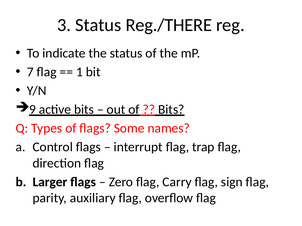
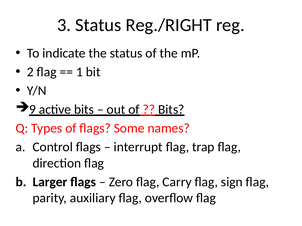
Reg./THERE: Reg./THERE -> Reg./RIGHT
7: 7 -> 2
